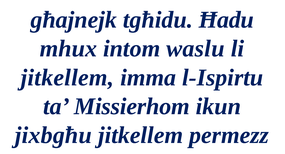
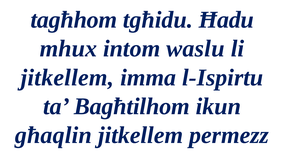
għajnejk: għajnejk -> tagħhom
Missierhom: Missierhom -> Bagħtilhom
jixbgħu: jixbgħu -> għaqlin
